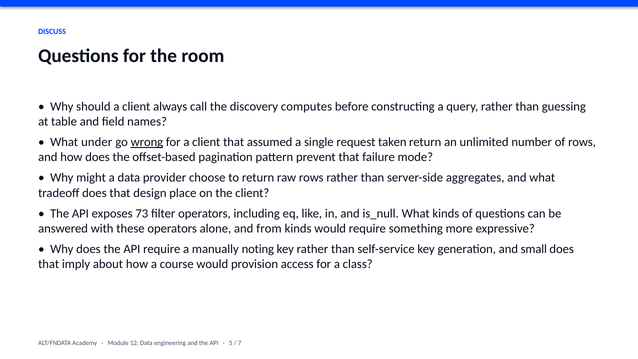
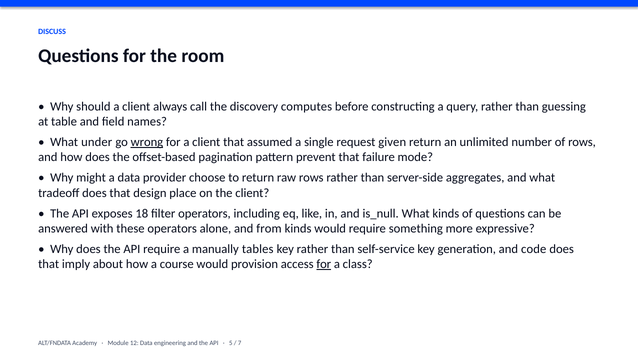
taken: taken -> given
73: 73 -> 18
noting: noting -> tables
small: small -> code
for at (324, 264) underline: none -> present
